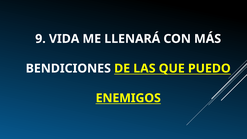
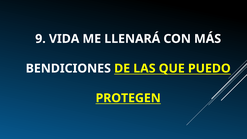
ENEMIGOS: ENEMIGOS -> PROTEGEN
